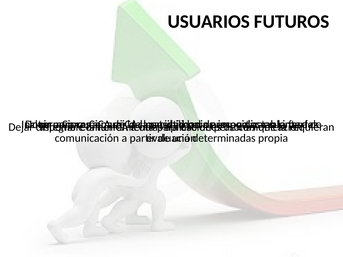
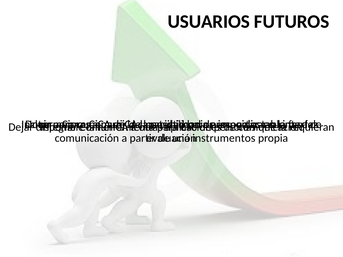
determinadas: determinadas -> instrumentos
